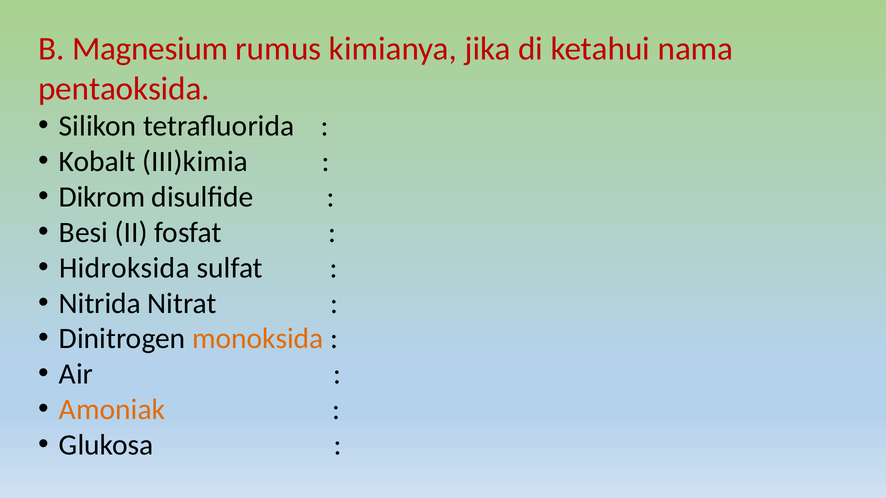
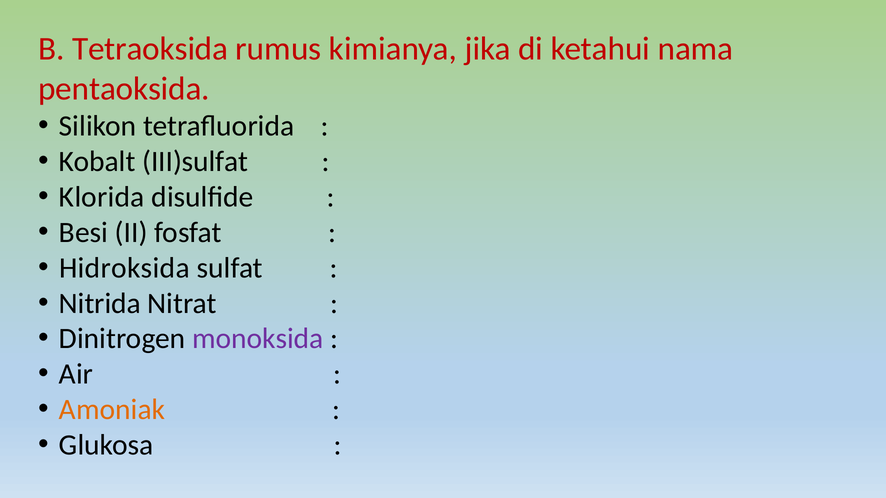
Magnesium: Magnesium -> Tetraoksida
III)kimia: III)kimia -> III)sulfat
Dikrom: Dikrom -> Klorida
monoksida colour: orange -> purple
